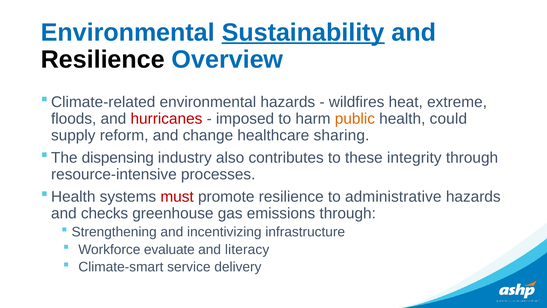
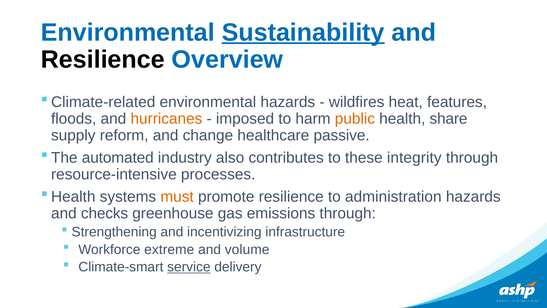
extreme: extreme -> features
hurricanes colour: red -> orange
could: could -> share
sharing: sharing -> passive
dispensing: dispensing -> automated
must colour: red -> orange
administrative: administrative -> administration
evaluate: evaluate -> extreme
literacy: literacy -> volume
service underline: none -> present
